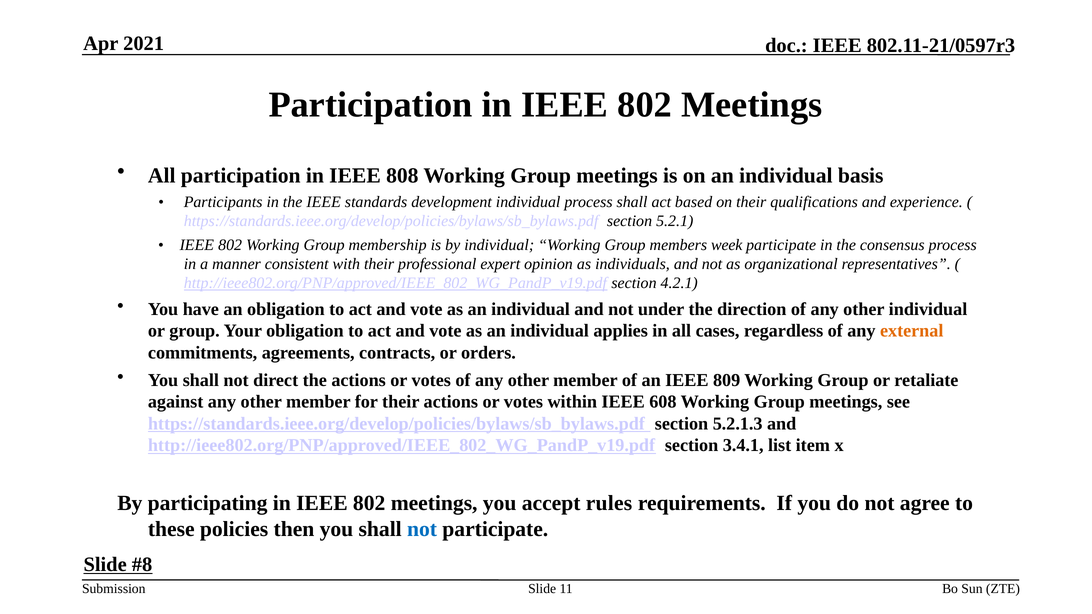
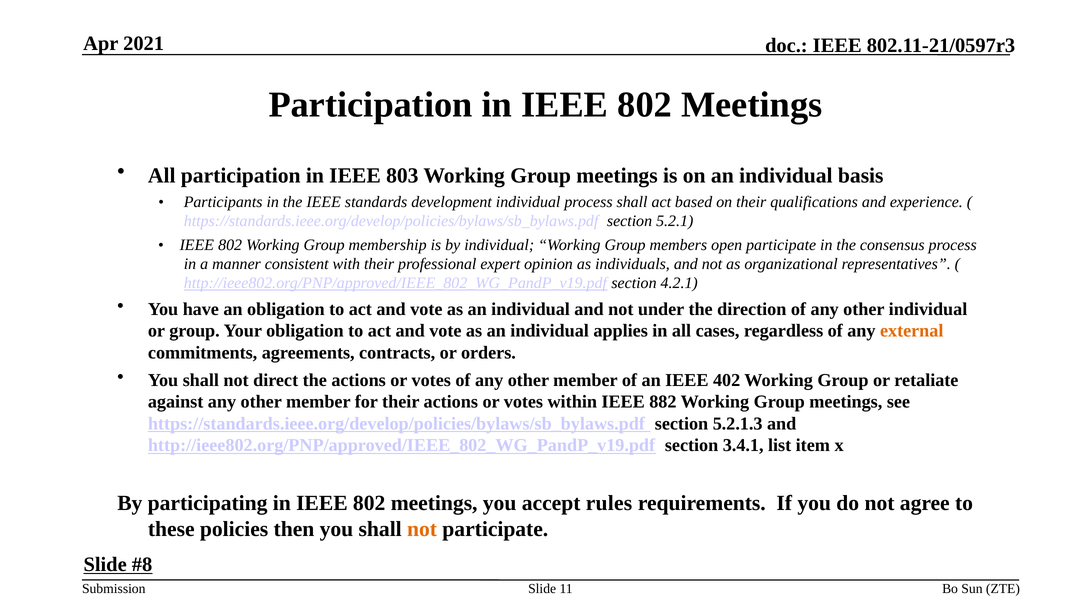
808: 808 -> 803
week: week -> open
809: 809 -> 402
608: 608 -> 882
not at (422, 529) colour: blue -> orange
